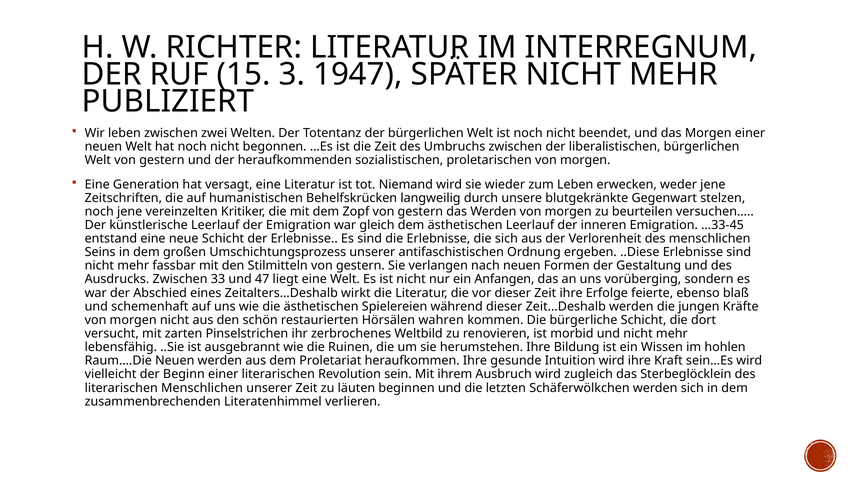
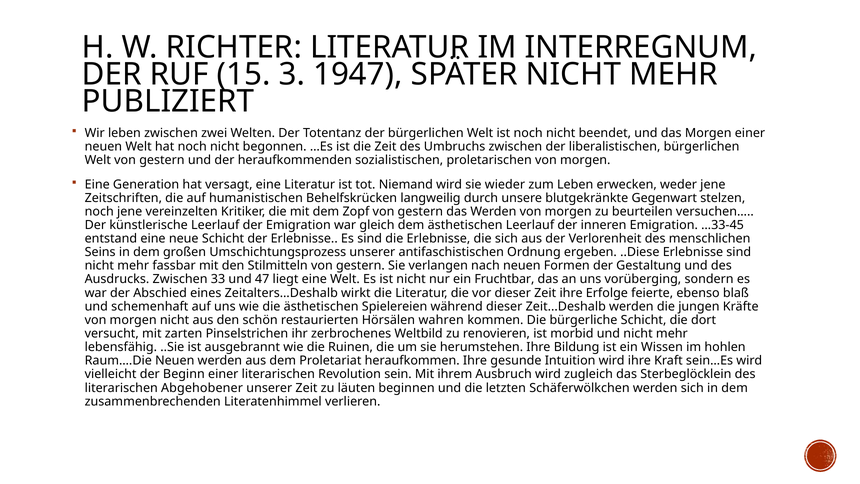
Anfangen: Anfangen -> Fruchtbar
literarischen Menschlichen: Menschlichen -> Abgehobener
